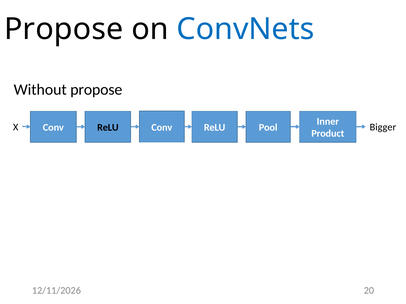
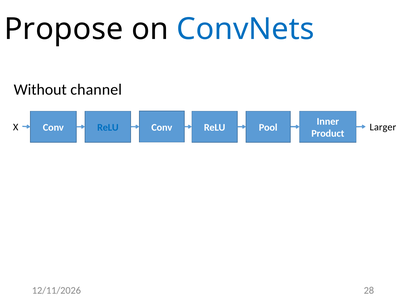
Without propose: propose -> channel
Bigger: Bigger -> Larger
ReLU at (108, 128) colour: black -> blue
20: 20 -> 28
